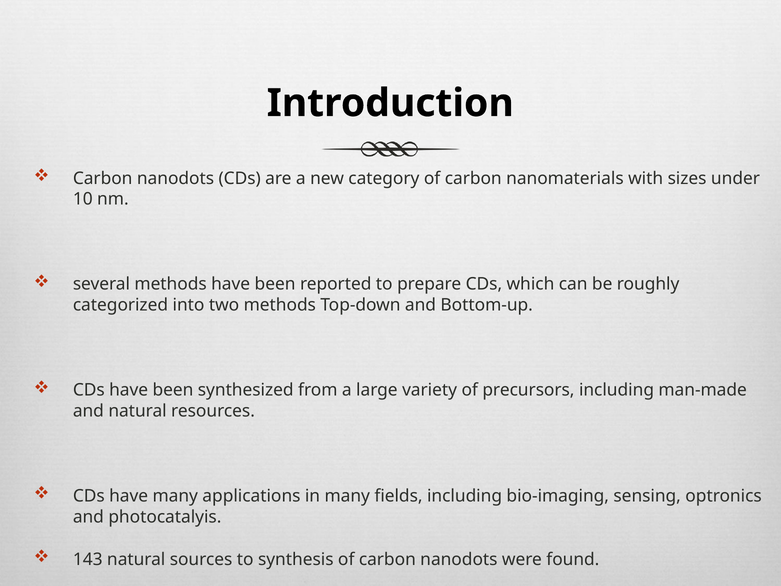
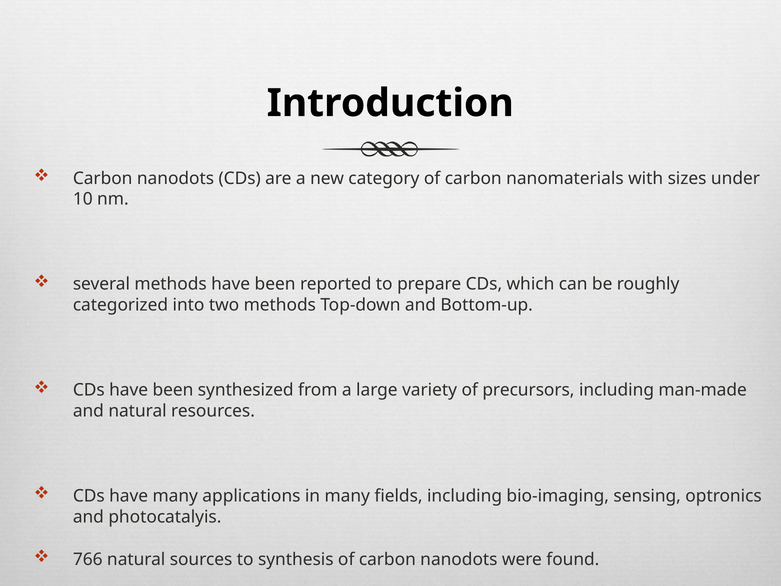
143: 143 -> 766
